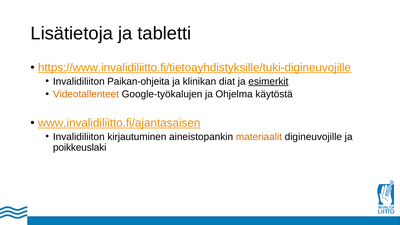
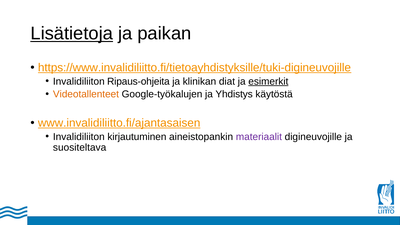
Lisätietoja underline: none -> present
tabletti: tabletti -> paikan
Paikan-ohjeita: Paikan-ohjeita -> Ripaus-ohjeita
Ohjelma: Ohjelma -> Yhdistys
materiaalit colour: orange -> purple
poikkeuslaki: poikkeuslaki -> suositeltava
